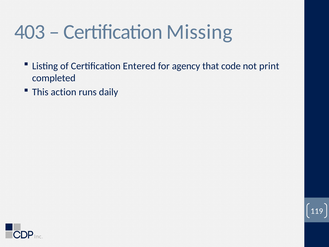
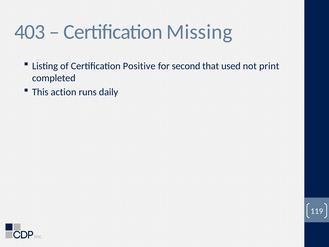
Entered: Entered -> Positive
agency: agency -> second
code: code -> used
